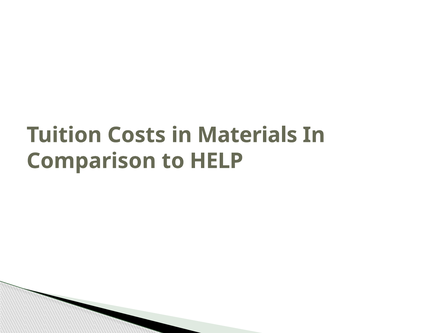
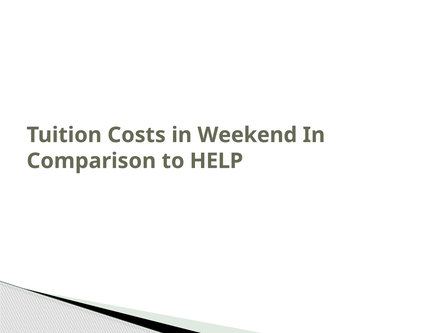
Materials: Materials -> Weekend
